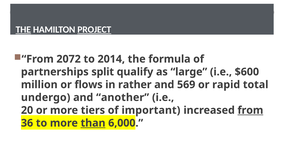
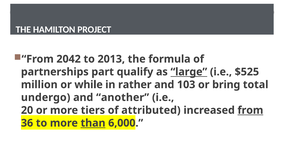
THE at (23, 30) underline: present -> none
PROJECT underline: present -> none
2072: 2072 -> 2042
2014: 2014 -> 2013
split: split -> part
large underline: none -> present
$600: $600 -> $525
flows: flows -> while
569: 569 -> 103
rapid: rapid -> bring
important: important -> attributed
